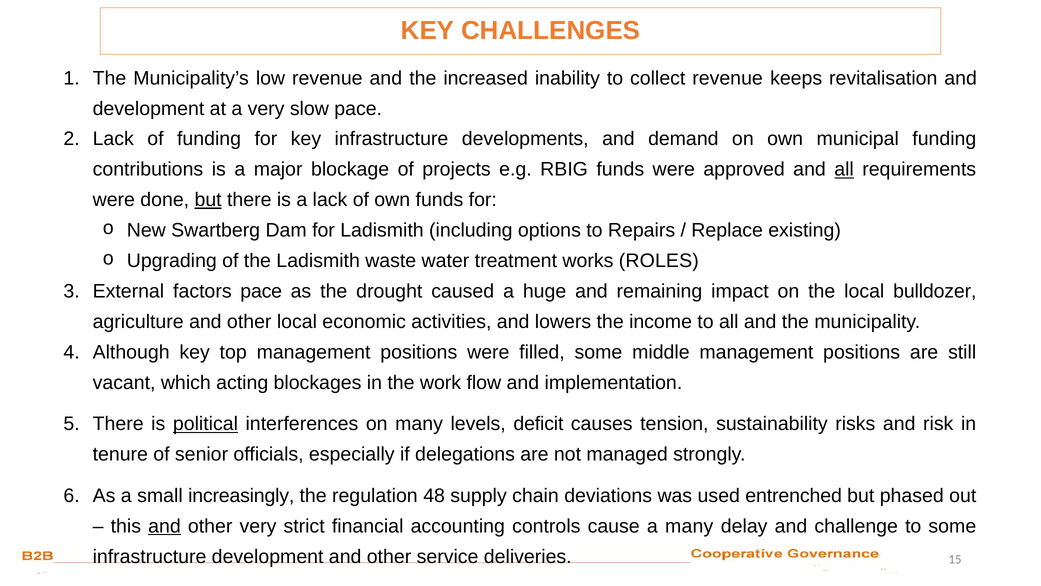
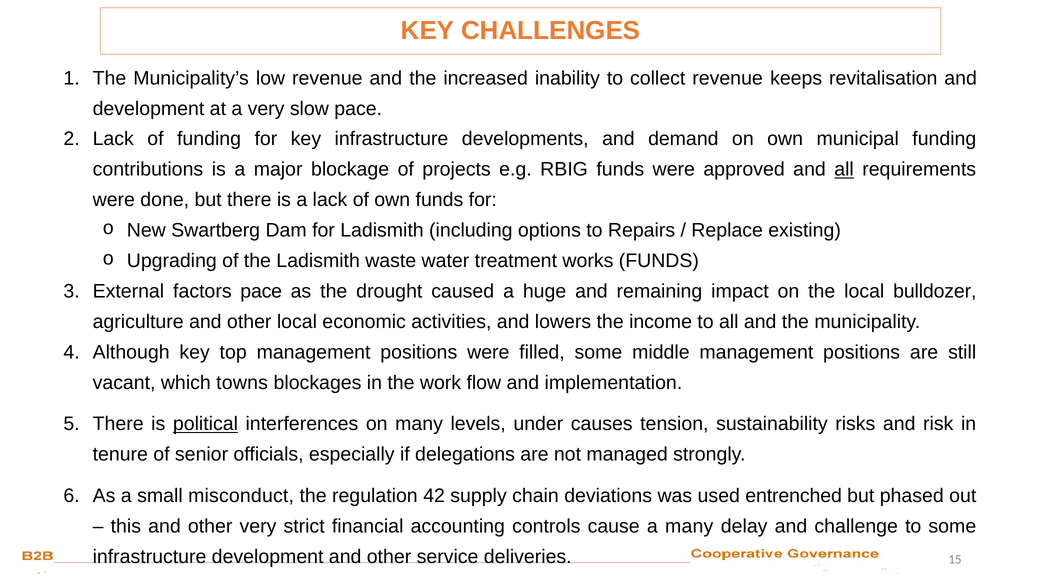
but at (208, 200) underline: present -> none
works ROLES: ROLES -> FUNDS
acting: acting -> towns
deficit: deficit -> under
increasingly: increasingly -> misconduct
48: 48 -> 42
and at (165, 526) underline: present -> none
